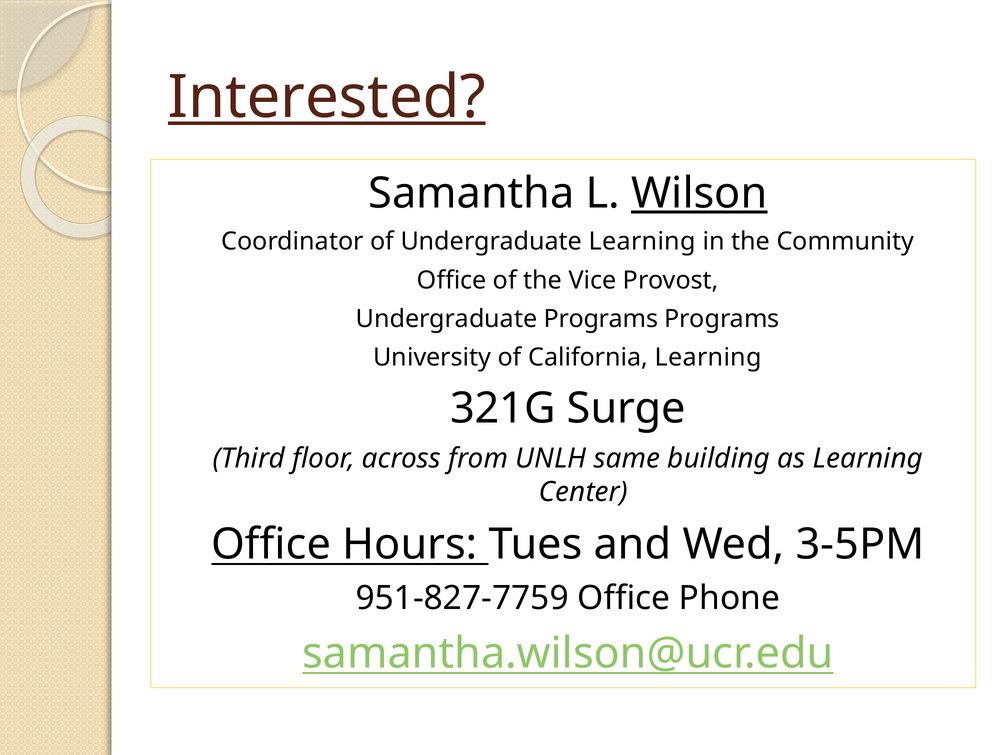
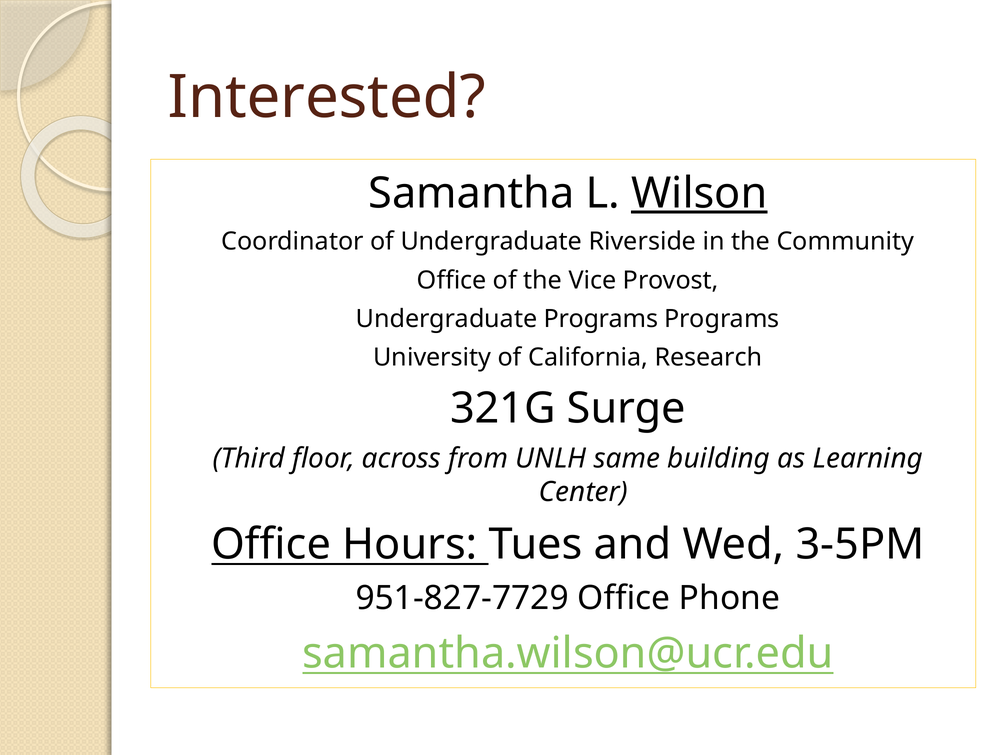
Interested underline: present -> none
Undergraduate Learning: Learning -> Riverside
California Learning: Learning -> Research
951-827-7759: 951-827-7759 -> 951-827-7729
